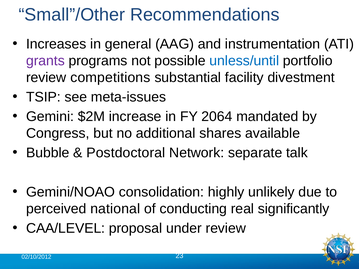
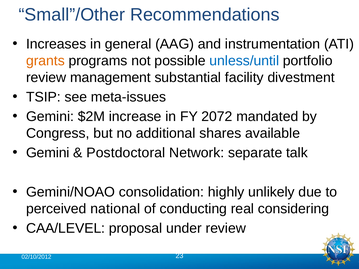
grants colour: purple -> orange
competitions: competitions -> management
2064: 2064 -> 2072
Bubble at (48, 153): Bubble -> Gemini
significantly: significantly -> considering
